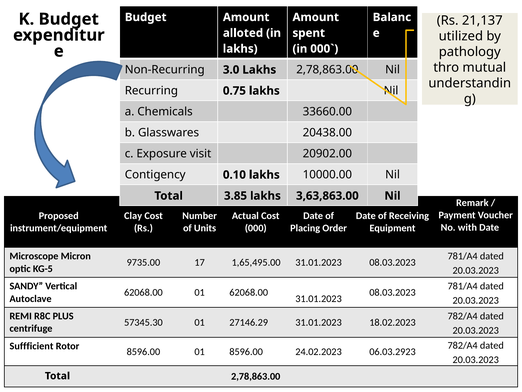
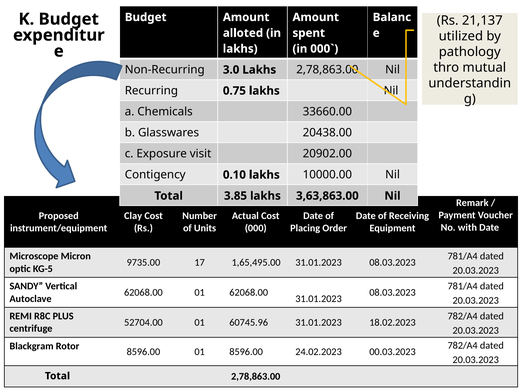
57345.30: 57345.30 -> 52704.00
27146.29: 27146.29 -> 60745.96
Suffficient: Suffficient -> Blackgram
06.03.2923: 06.03.2923 -> 00.03.2023
